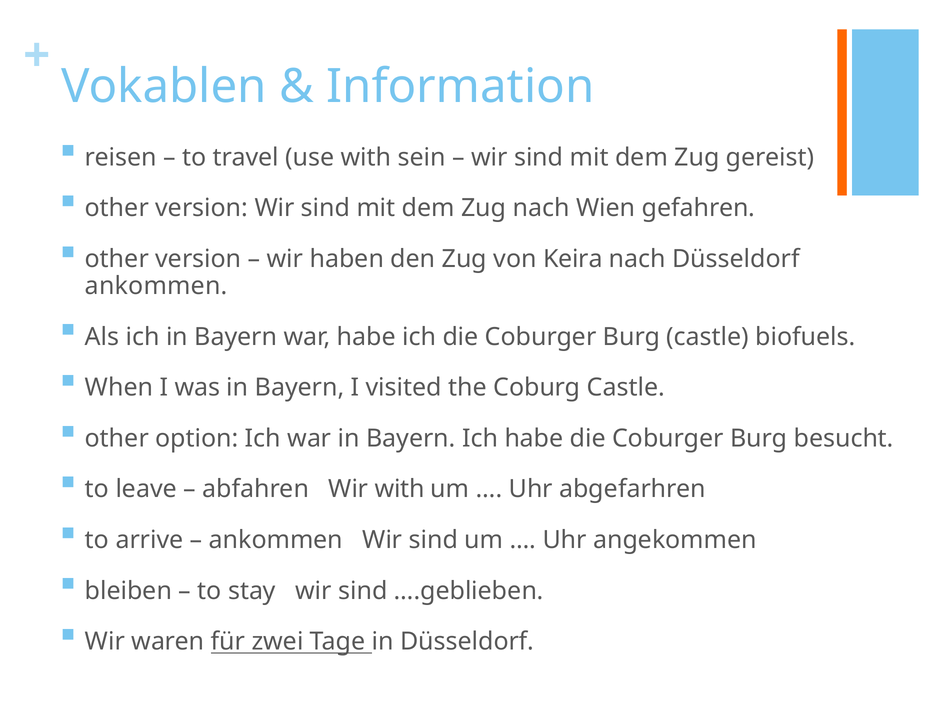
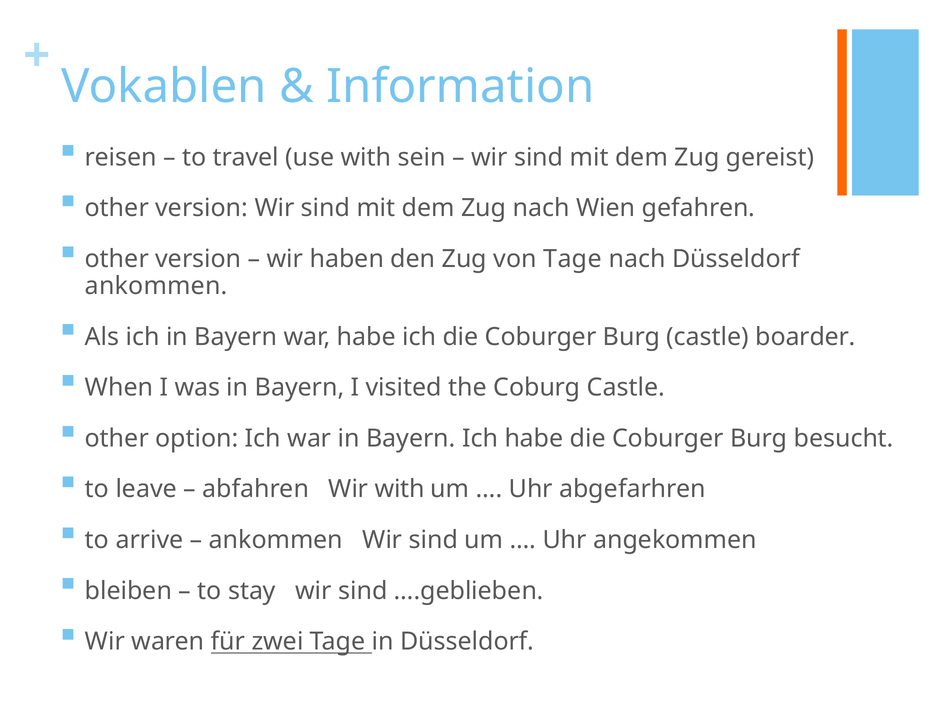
von Keira: Keira -> Tage
biofuels: biofuels -> boarder
